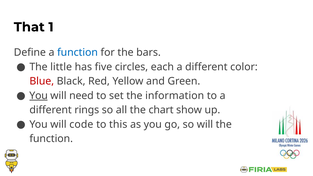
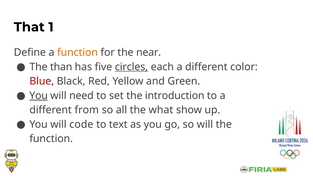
function at (78, 52) colour: blue -> orange
bars: bars -> near
little: little -> than
circles underline: none -> present
information: information -> introduction
rings: rings -> from
chart: chart -> what
this: this -> text
